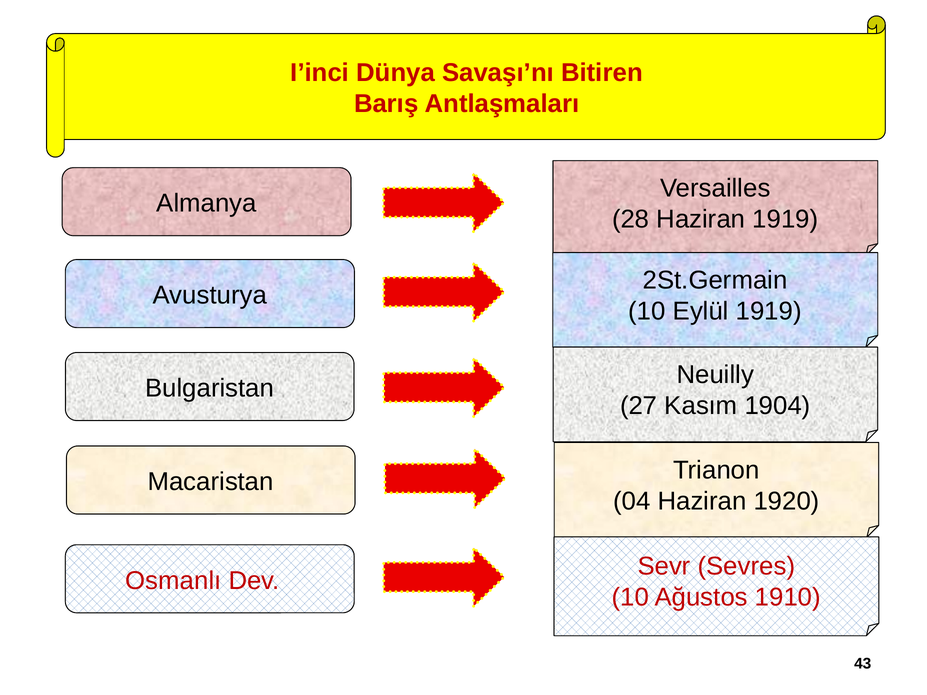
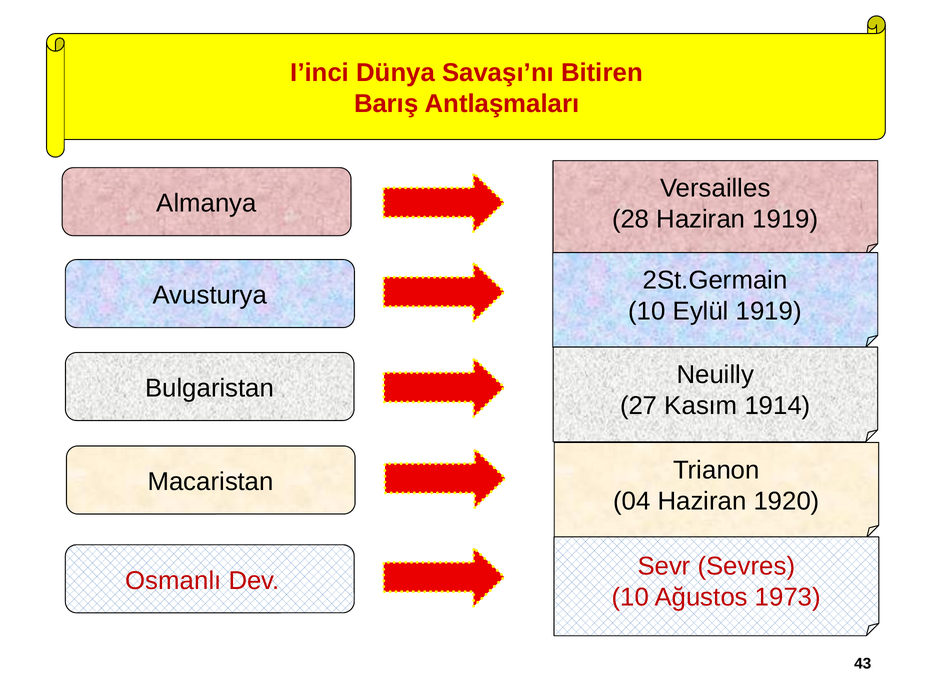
1904: 1904 -> 1914
1910: 1910 -> 1973
